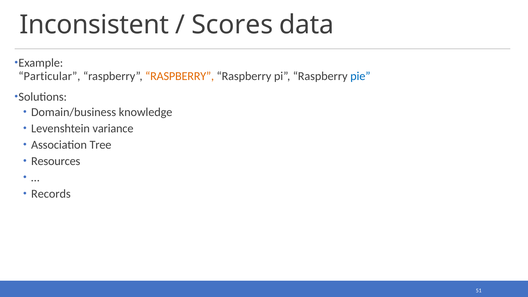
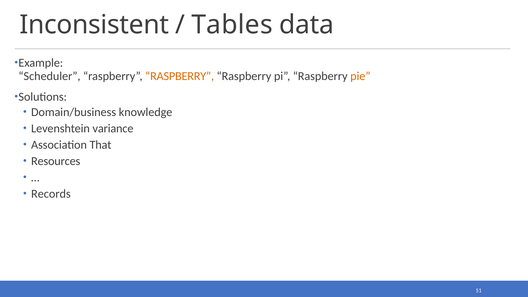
Scores: Scores -> Tables
Particular: Particular -> Scheduler
pie colour: blue -> orange
Tree: Tree -> That
